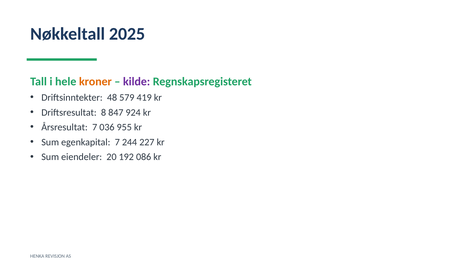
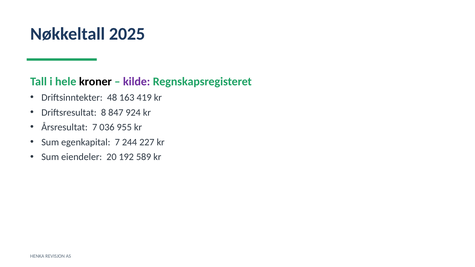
kroner colour: orange -> black
579: 579 -> 163
086: 086 -> 589
